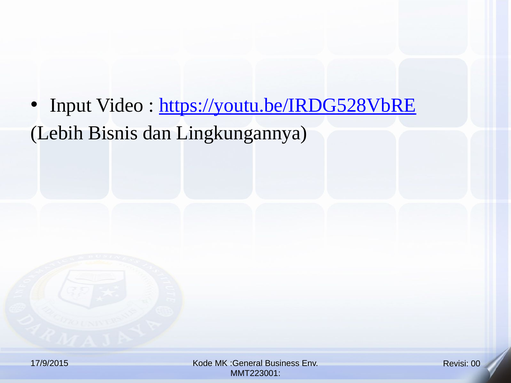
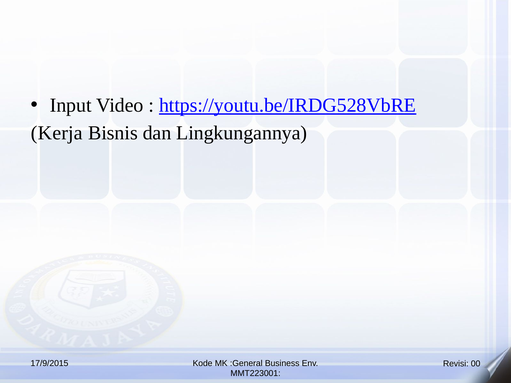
Lebih: Lebih -> Kerja
